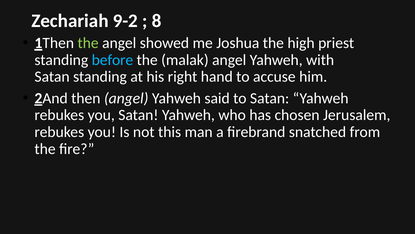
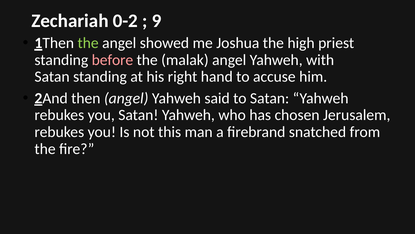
9-2: 9-2 -> 0-2
8: 8 -> 9
before colour: light blue -> pink
